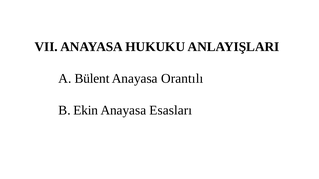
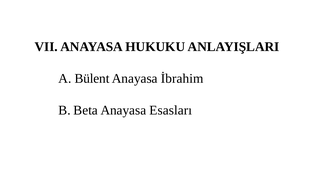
Orantılı: Orantılı -> İbrahim
Ekin: Ekin -> Beta
